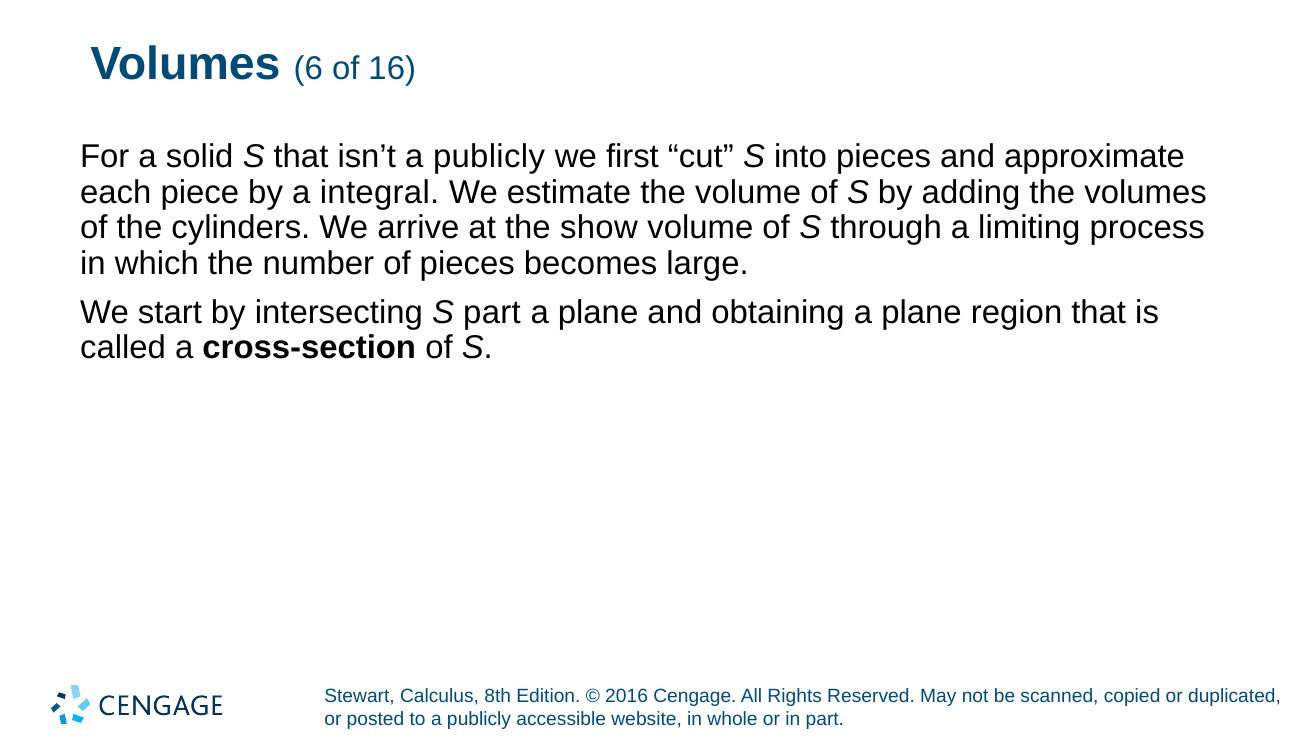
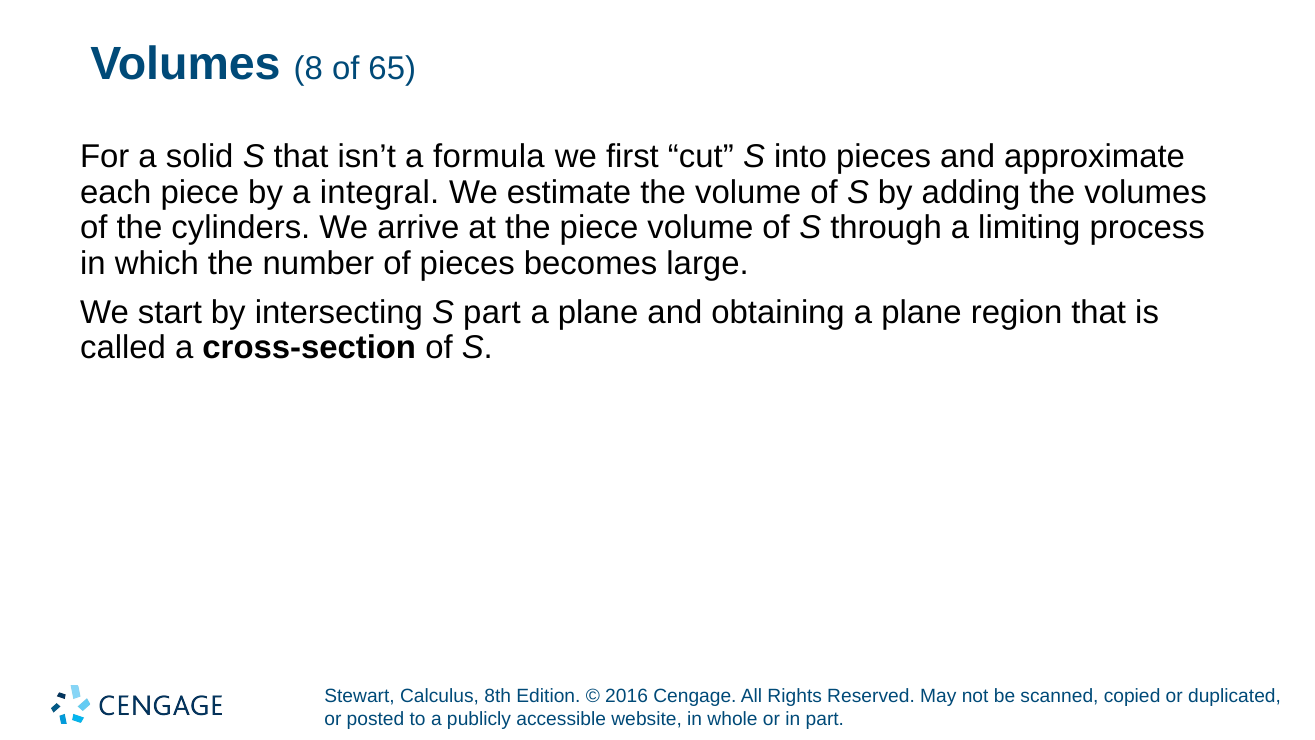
6: 6 -> 8
16: 16 -> 65
isn’t a publicly: publicly -> formula
the show: show -> piece
